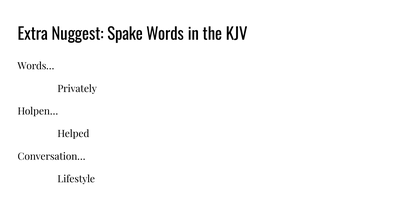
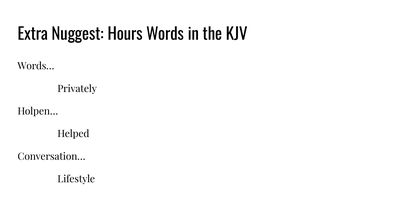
Spake: Spake -> Hours
